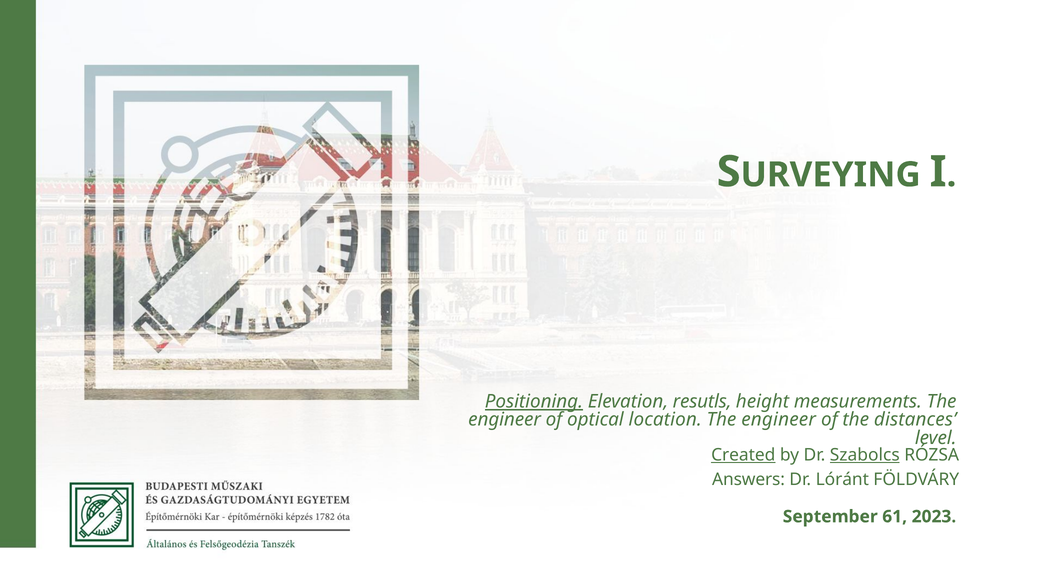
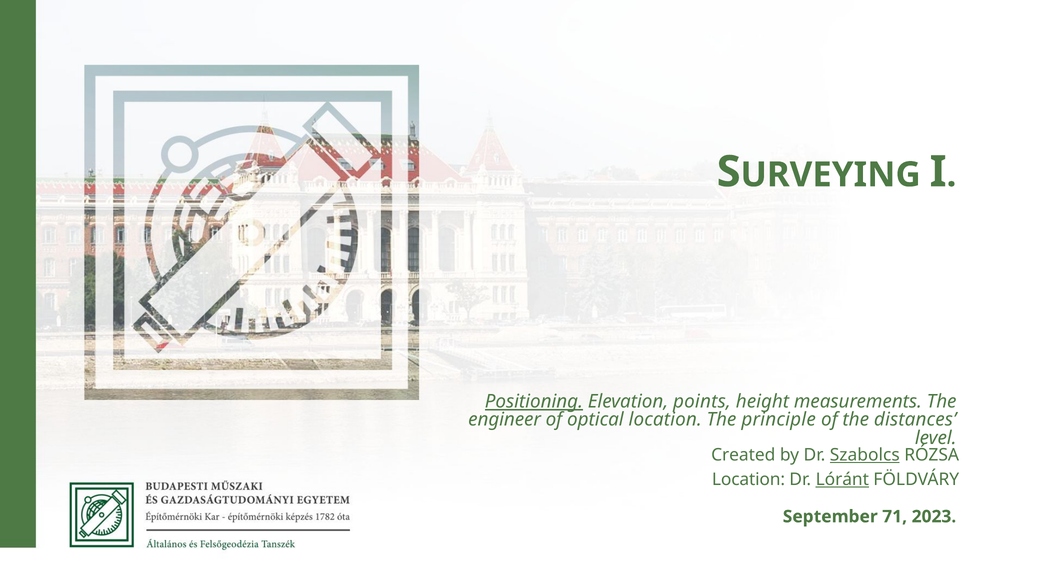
resutls: resutls -> points
engineer at (779, 420): engineer -> principle
Created underline: present -> none
Answers at (749, 479): Answers -> Location
Lóránt underline: none -> present
61: 61 -> 71
